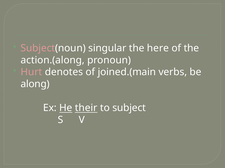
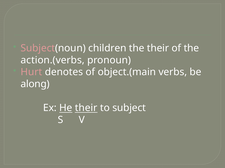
singular: singular -> children
the here: here -> their
action.(along: action.(along -> action.(verbs
joined.(main: joined.(main -> object.(main
